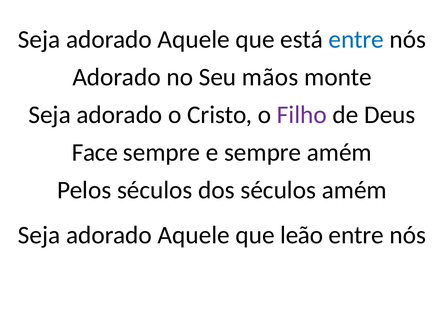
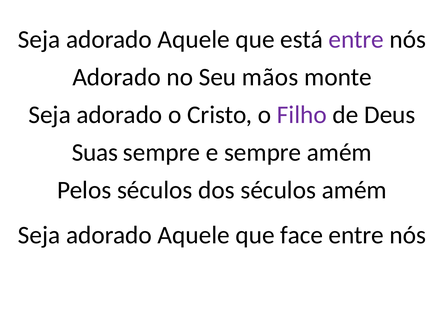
entre at (356, 39) colour: blue -> purple
Face: Face -> Suas
leão: leão -> face
